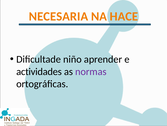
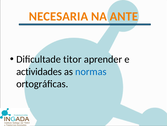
HACE: HACE -> ANTE
niño: niño -> titor
normas colour: purple -> blue
